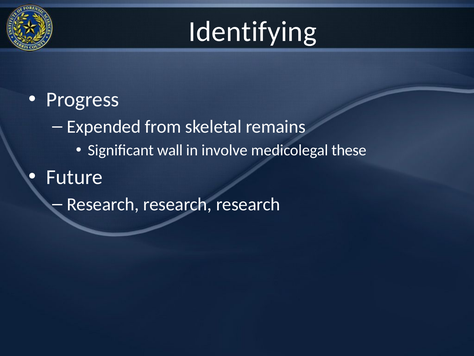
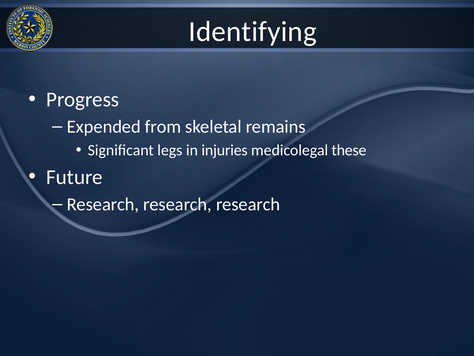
wall: wall -> legs
involve: involve -> injuries
